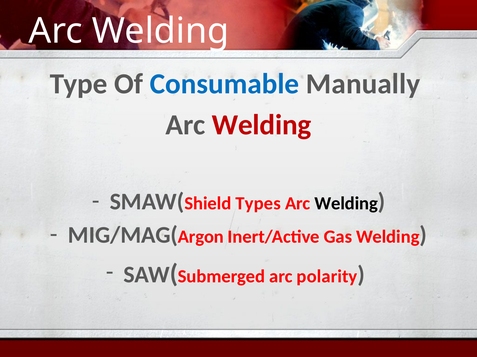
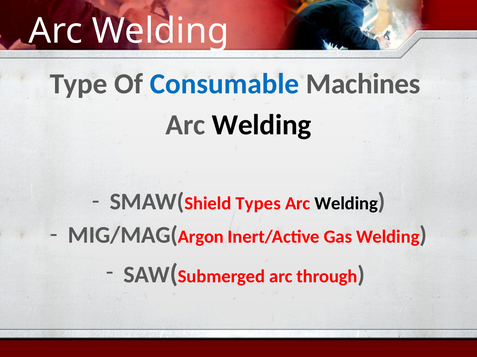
Manually: Manually -> Machines
Welding at (262, 125) colour: red -> black
polarity: polarity -> through
